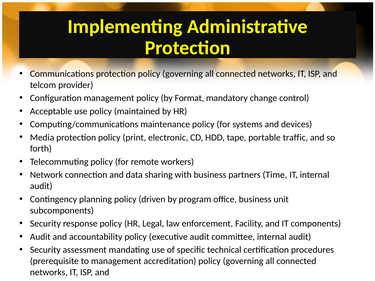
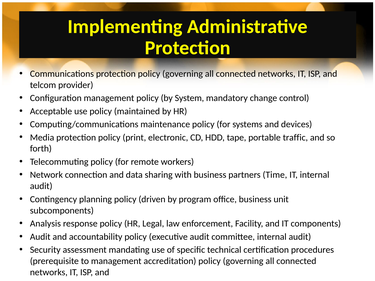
Format: Format -> System
Security at (45, 224): Security -> Analysis
